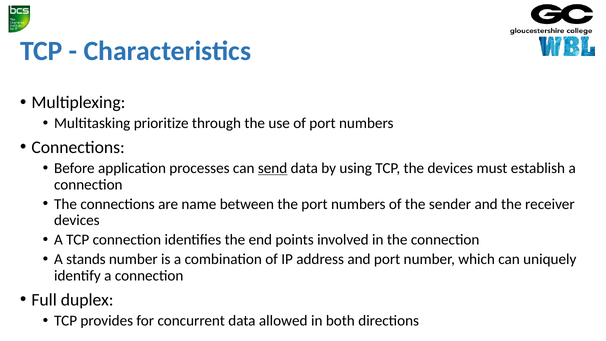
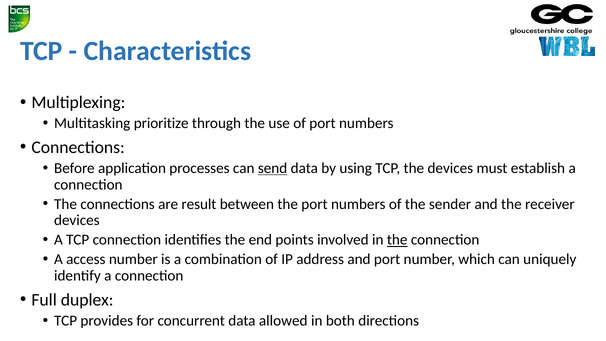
name: name -> result
the at (397, 240) underline: none -> present
stands: stands -> access
